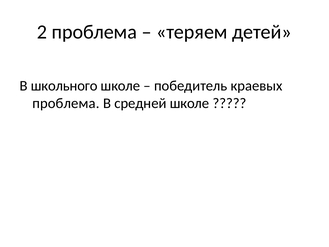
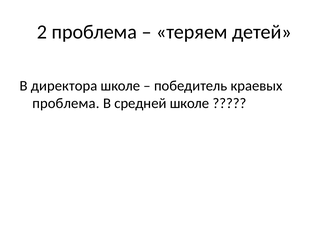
школьного: школьного -> директора
